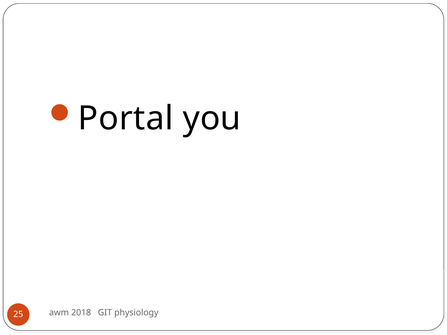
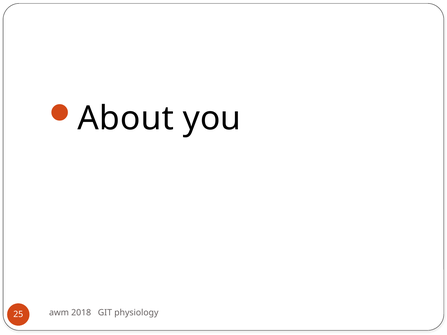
Portal: Portal -> About
